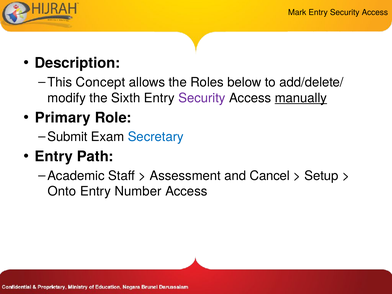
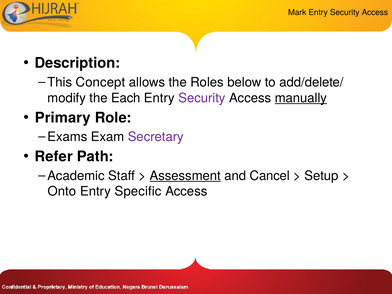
Sixth: Sixth -> Each
Submit: Submit -> Exams
Secretary colour: blue -> purple
Entry at (54, 157): Entry -> Refer
Assessment underline: none -> present
Number: Number -> Specific
